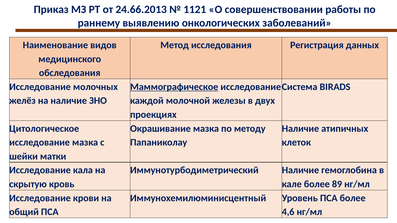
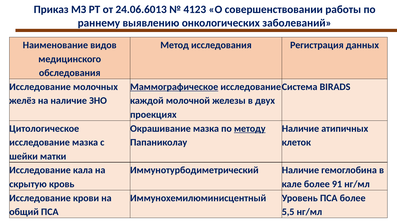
24.66.2013: 24.66.2013 -> 24.06.6013
1121: 1121 -> 4123
методу underline: none -> present
89: 89 -> 91
4,6: 4,6 -> 5,5
